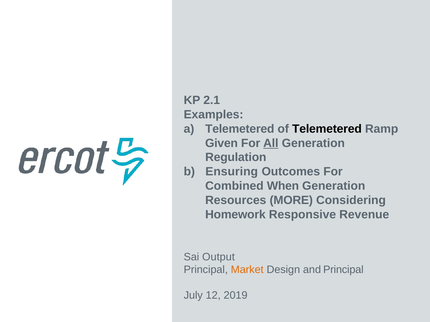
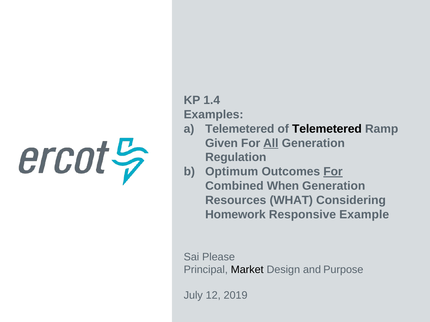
2.1: 2.1 -> 1.4
Ensuring: Ensuring -> Optimum
For at (333, 172) underline: none -> present
MORE: MORE -> WHAT
Revenue: Revenue -> Example
Output: Output -> Please
Market colour: orange -> black
and Principal: Principal -> Purpose
